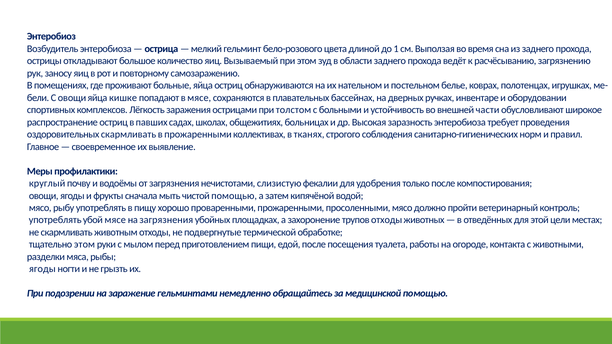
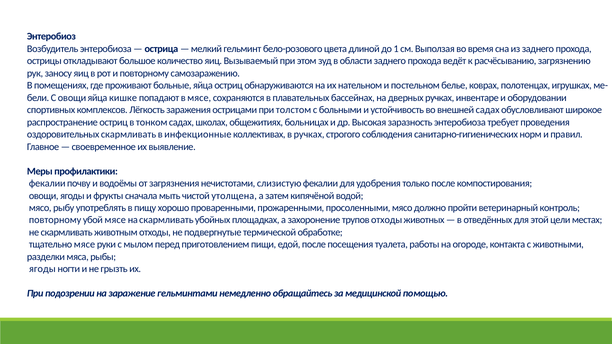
внешней части: части -> садах
павших: павших -> тонком
в прожаренными: прожаренными -> инфекционные
в тканях: тканях -> ручках
круглый at (47, 184): круглый -> фекалии
помощью: помощью -> утолщена
употреблять at (55, 220): употреблять -> повторному
на загрязнения: загрязнения -> скармливать
тщательно этом: этом -> мясе
